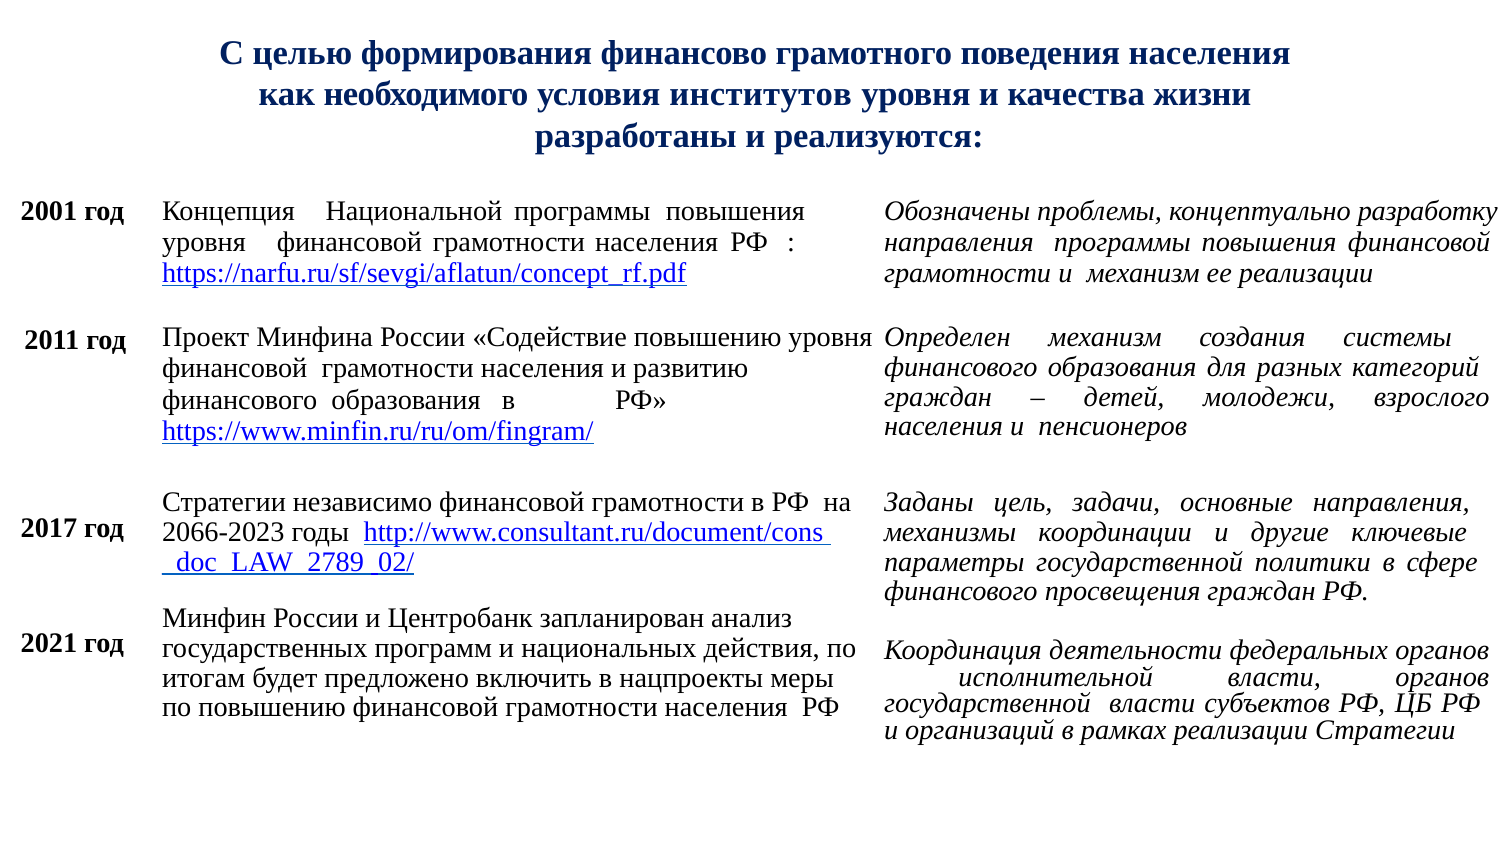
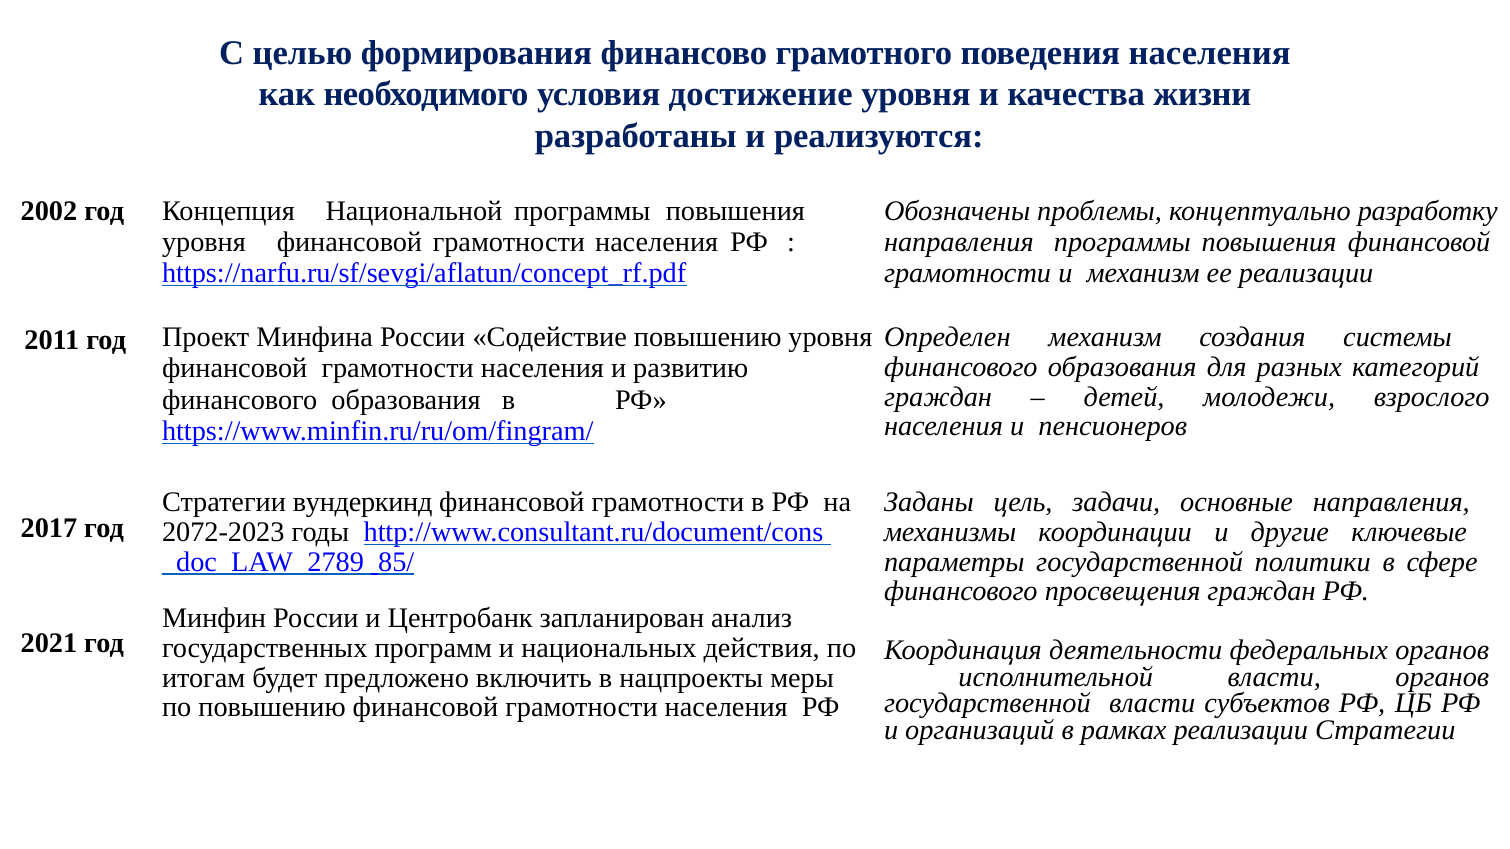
институтов: институтов -> достижение
2001: 2001 -> 2002
независимо: независимо -> вундеркинд
2066-2023: 2066-2023 -> 2072-2023
02/: 02/ -> 85/
